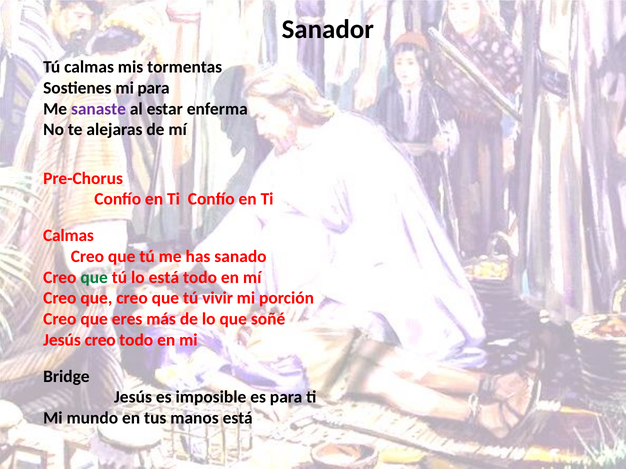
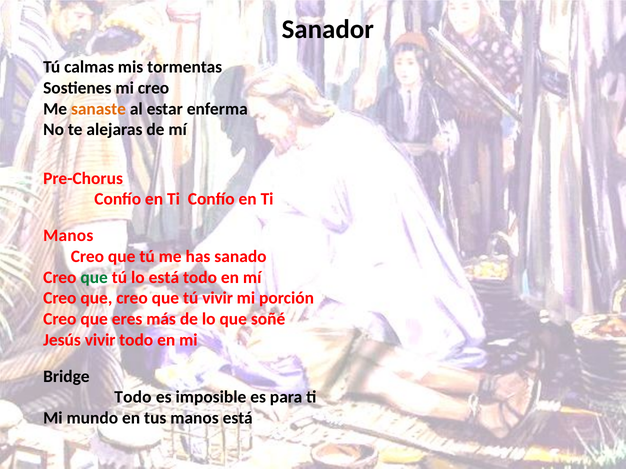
mi para: para -> creo
sanaste colour: purple -> orange
Calmas at (68, 236): Calmas -> Manos
Jesús creo: creo -> vivir
Jesús at (133, 398): Jesús -> Todo
